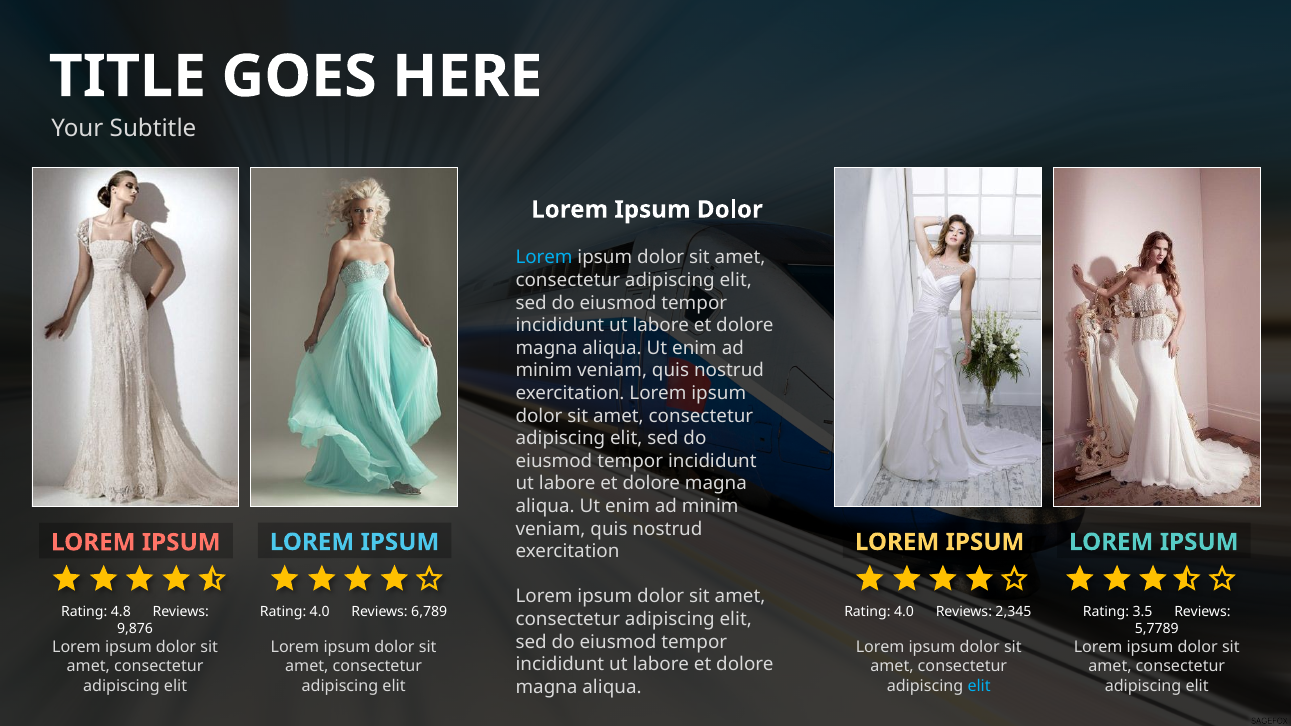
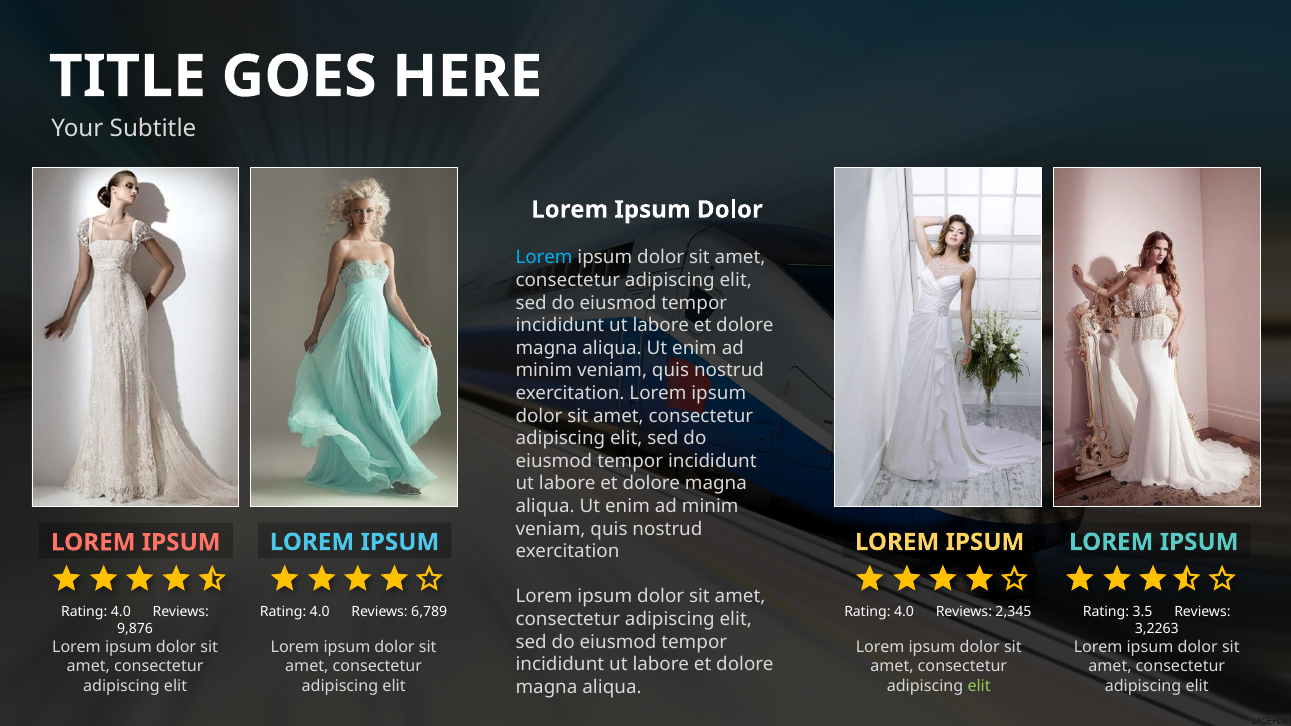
4.8 at (121, 612): 4.8 -> 4.0
5,7789: 5,7789 -> 3,2263
elit at (979, 686) colour: light blue -> light green
